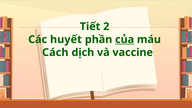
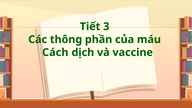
2: 2 -> 3
huyết: huyết -> thông
của underline: present -> none
